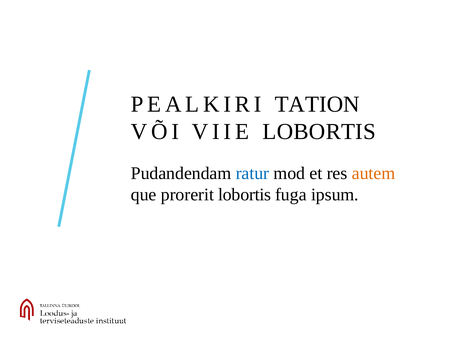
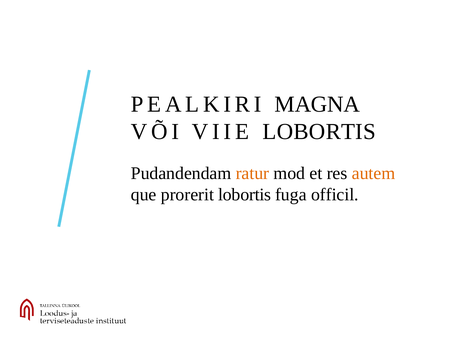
TATION: TATION -> MAGNA
ratur colour: blue -> orange
ipsum: ipsum -> officil
